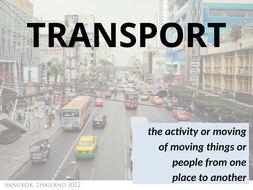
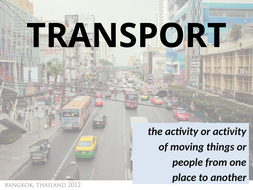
or moving: moving -> activity
